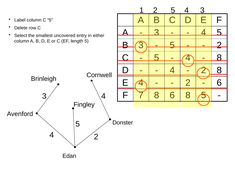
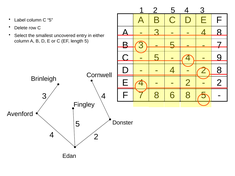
5 at (219, 33): 5 -> 8
2 at (219, 45): 2 -> 7
8 at (219, 58): 8 -> 9
6 at (219, 83): 6 -> 2
